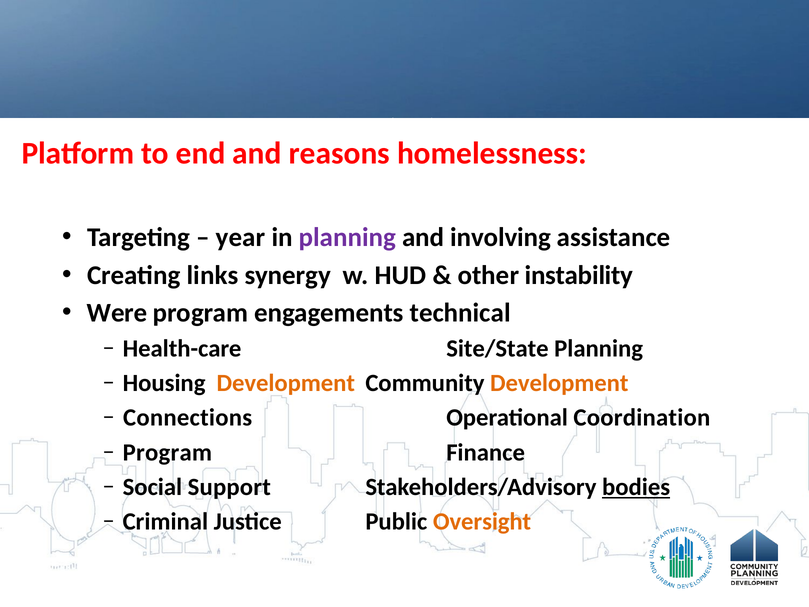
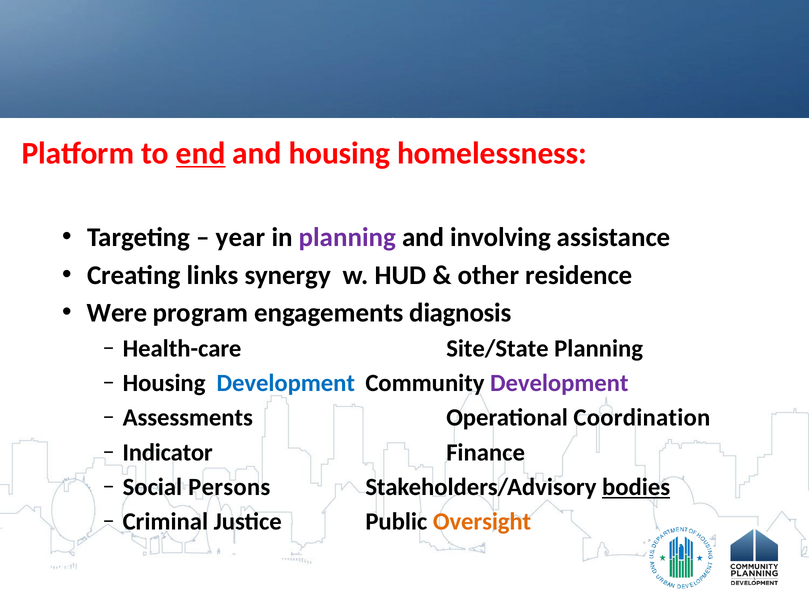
end underline: none -> present
and reasons: reasons -> housing
instability: instability -> residence
technical: technical -> diagnosis
Development at (286, 383) colour: orange -> blue
Development at (559, 383) colour: orange -> purple
Connections: Connections -> Assessments
Program at (167, 452): Program -> Indicator
Support: Support -> Persons
